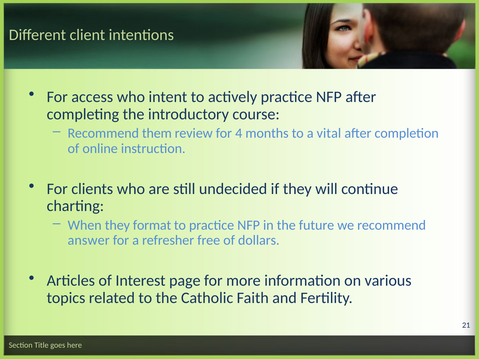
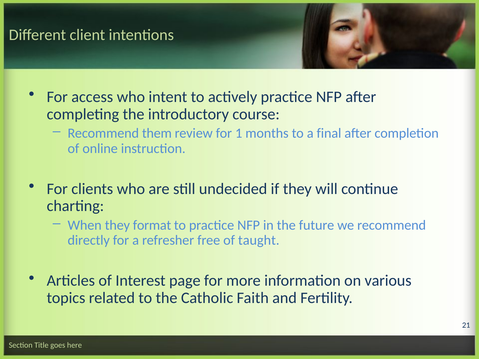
4: 4 -> 1
vital: vital -> final
answer: answer -> directly
dollars: dollars -> taught
